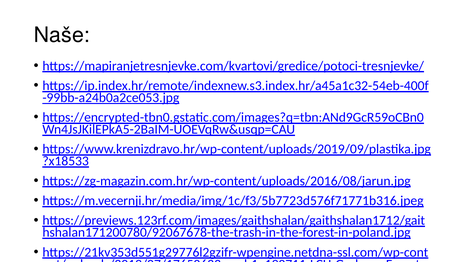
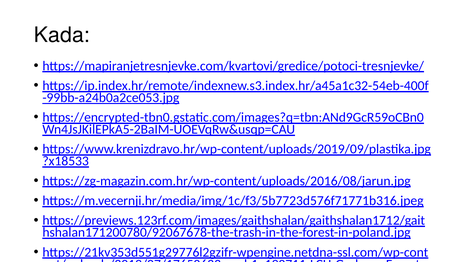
Naše: Naše -> Kada
